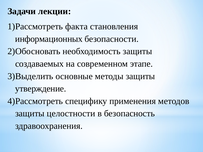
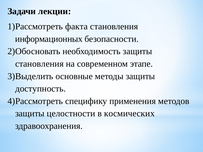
создаваемых at (39, 64): создаваемых -> становления
утверждение: утверждение -> доступность
безопасность: безопасность -> космических
